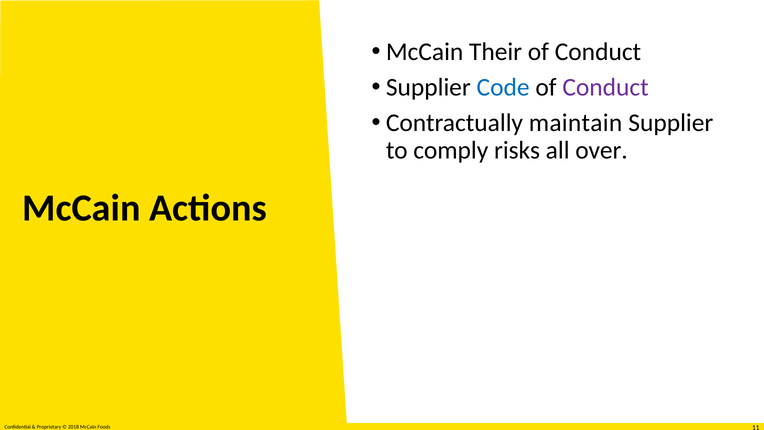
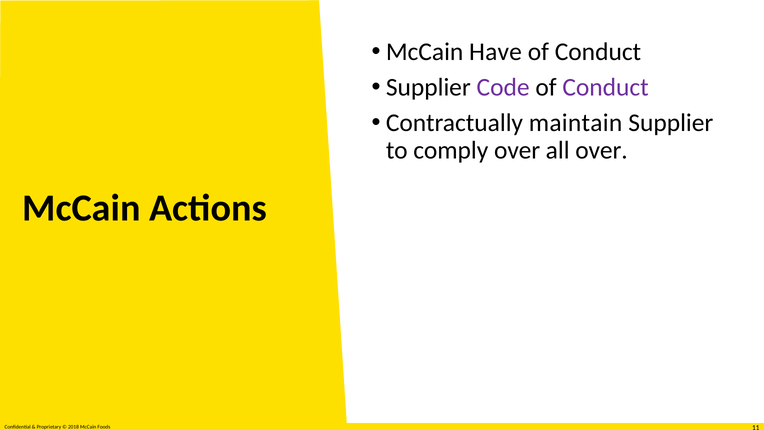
Their: Their -> Have
Code colour: blue -> purple
comply risks: risks -> over
